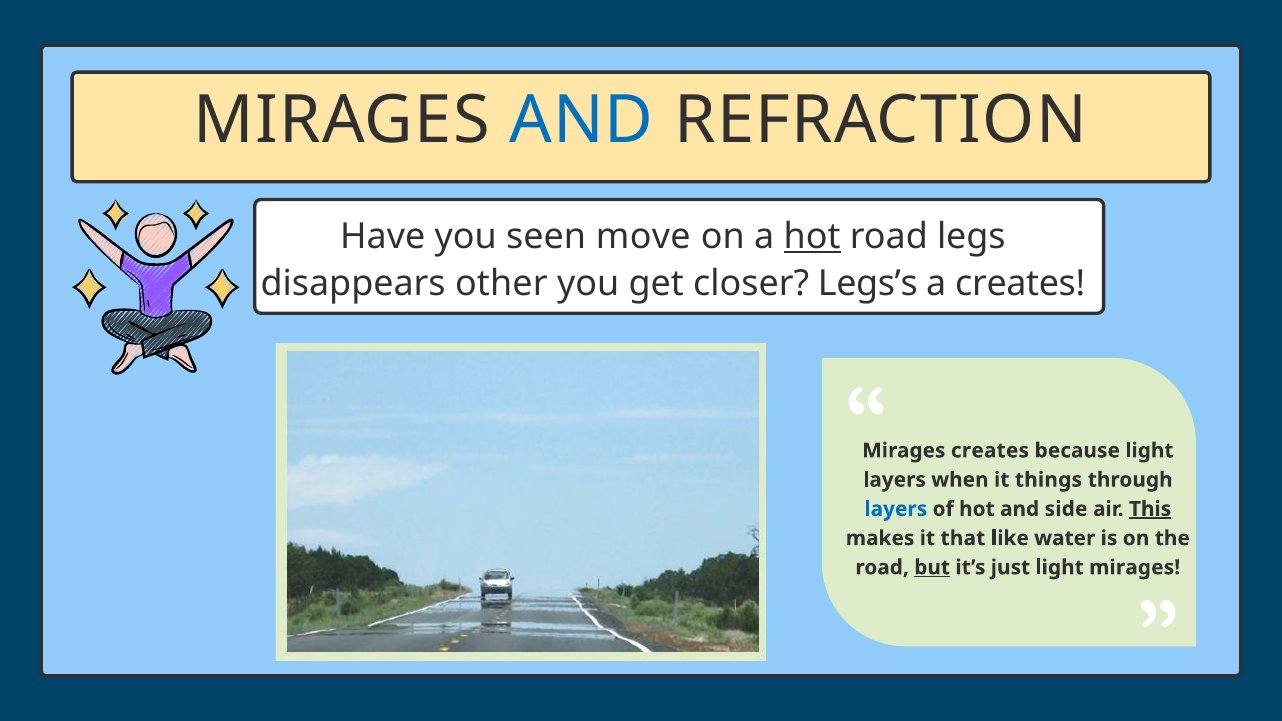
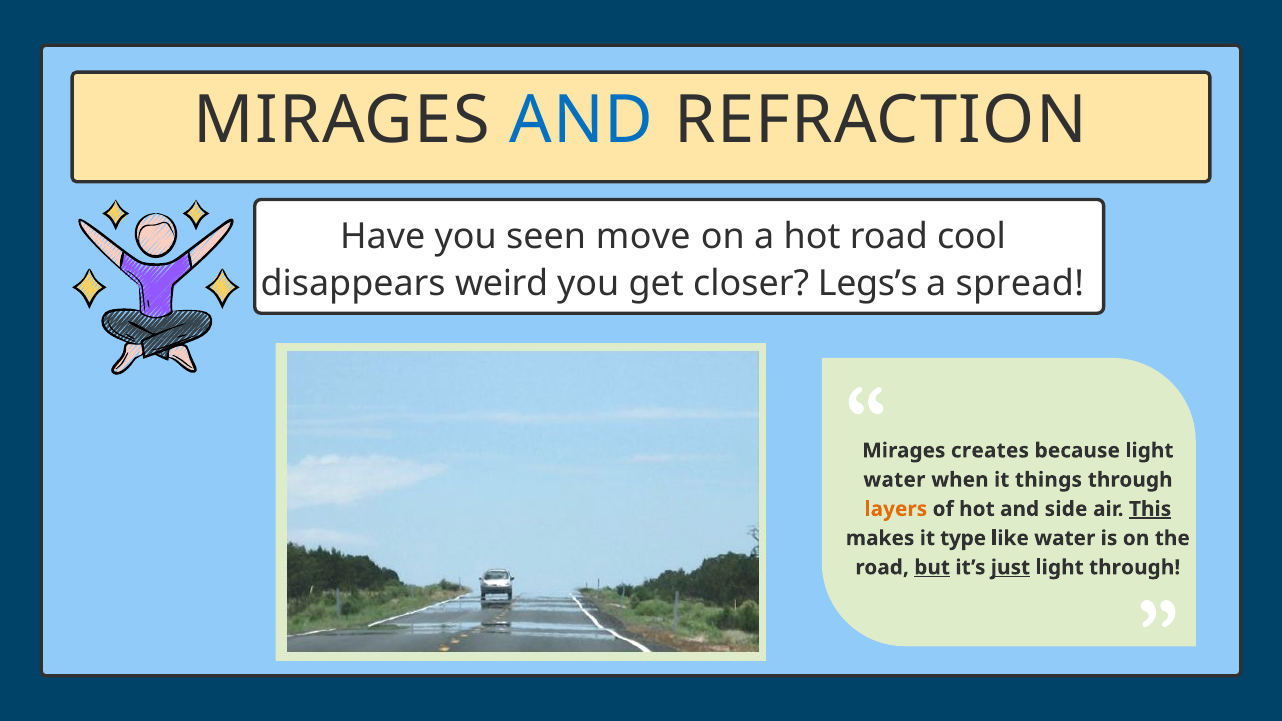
hot at (812, 237) underline: present -> none
legs: legs -> cool
other: other -> weird
a creates: creates -> spread
layers at (894, 480): layers -> water
layers at (896, 509) colour: blue -> orange
that: that -> type
just underline: none -> present
light mirages: mirages -> through
